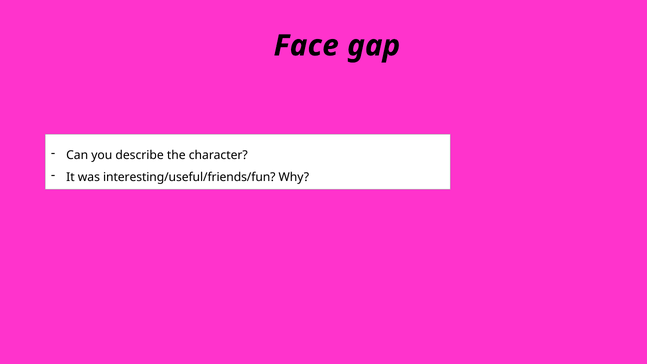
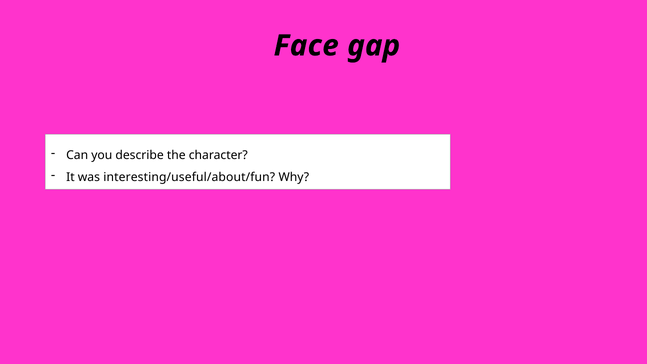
interesting/useful/friends/fun: interesting/useful/friends/fun -> interesting/useful/about/fun
